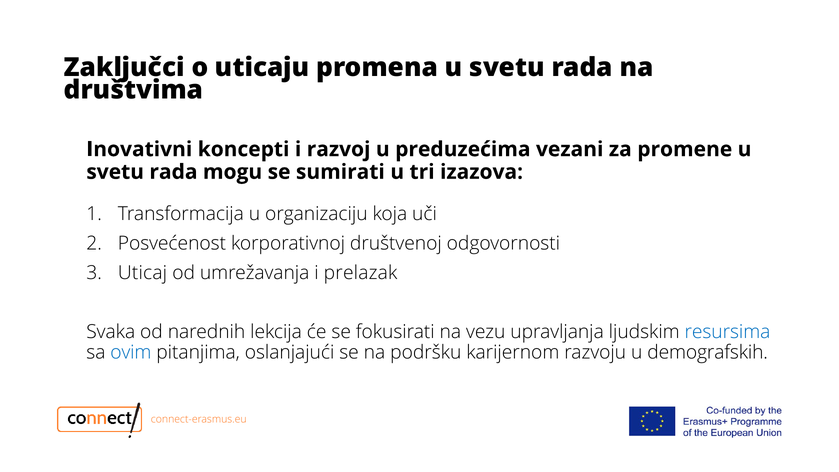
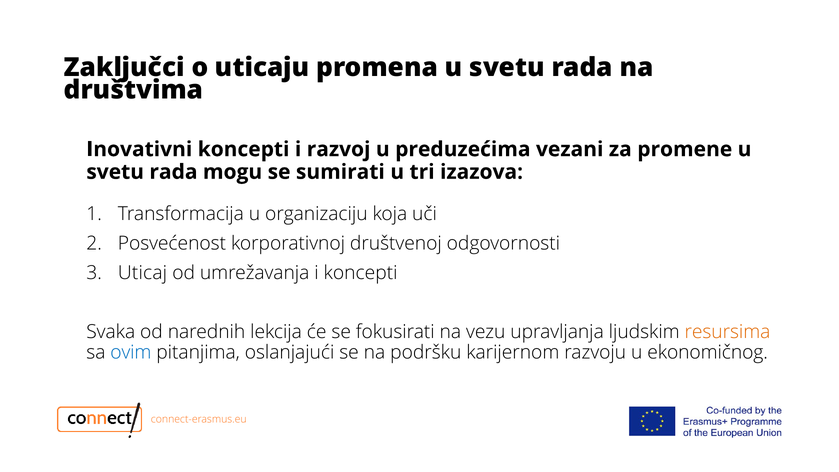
i prelazak: prelazak -> koncepti
resursima colour: blue -> orange
demografskih: demografskih -> ekonomičnog
